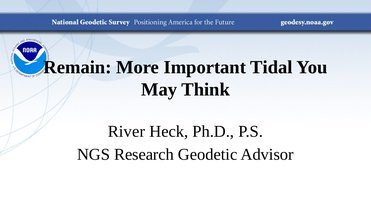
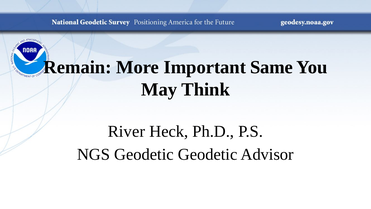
Tidal: Tidal -> Same
NGS Research: Research -> Geodetic
